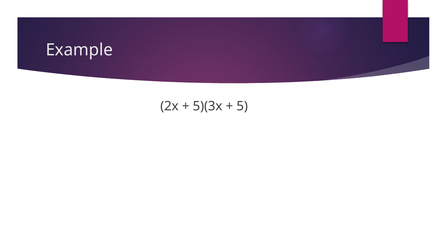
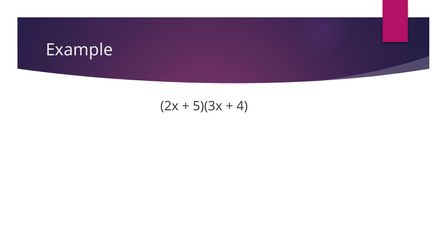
5: 5 -> 4
